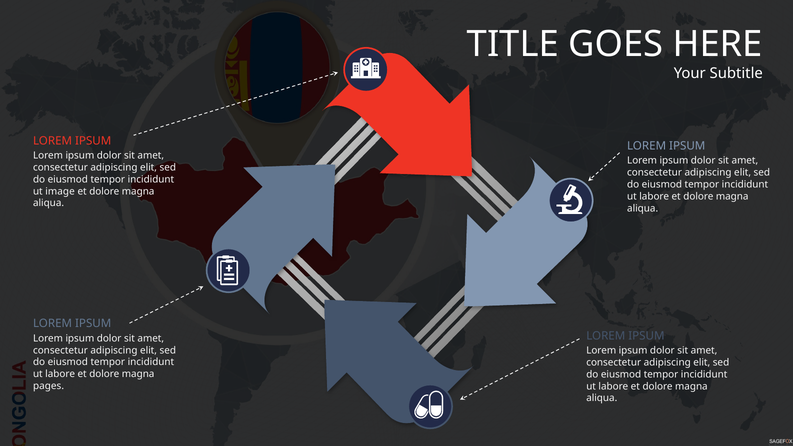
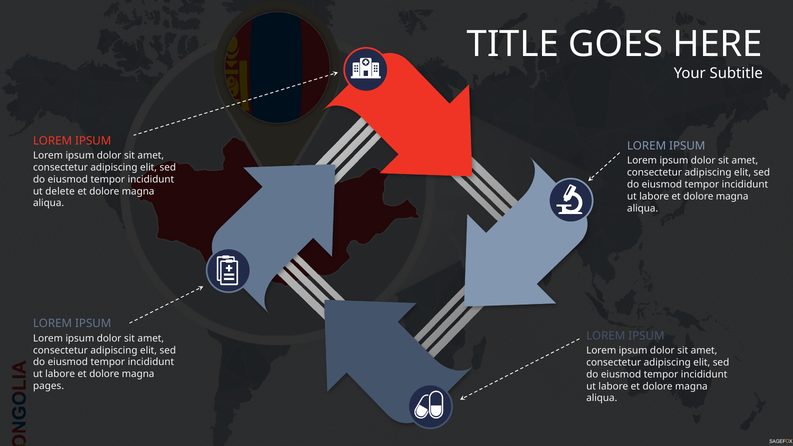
image: image -> delete
